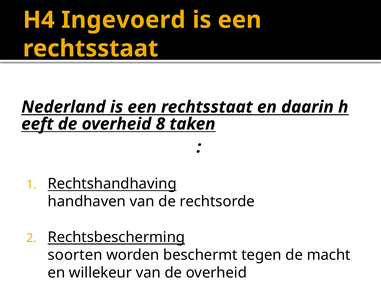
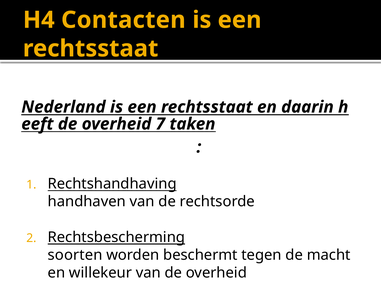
Ingevoerd: Ingevoerd -> Contacten
8: 8 -> 7
